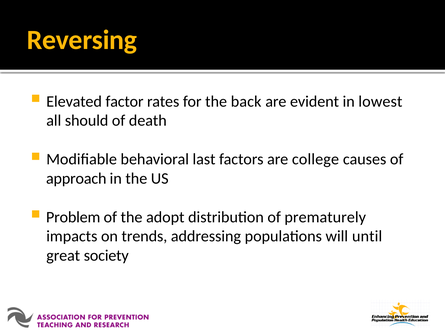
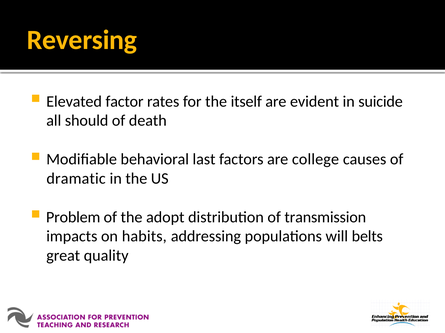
back: back -> itself
lowest: lowest -> suicide
approach: approach -> dramatic
prematurely: prematurely -> transmission
trends: trends -> habits
until: until -> belts
society: society -> quality
